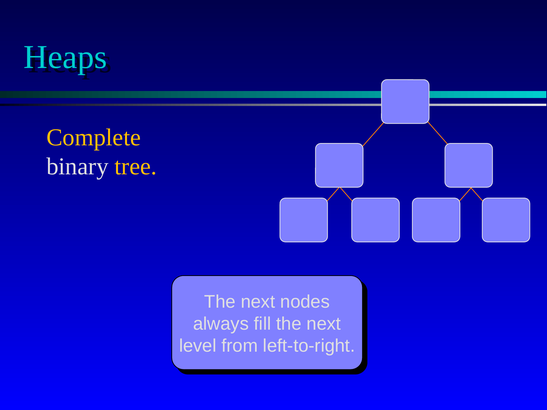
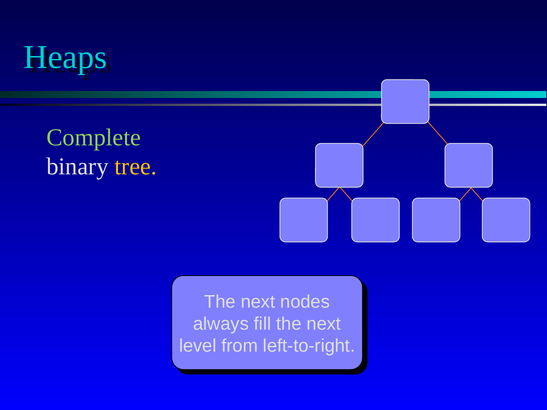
Complete colour: yellow -> light green
